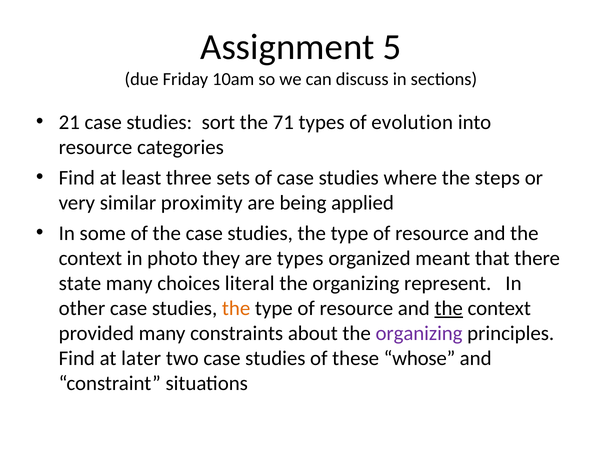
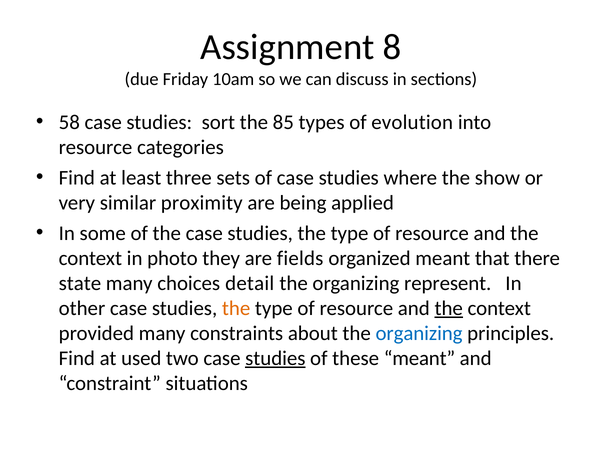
5: 5 -> 8
21: 21 -> 58
71: 71 -> 85
steps: steps -> show
are types: types -> fields
literal: literal -> detail
organizing at (419, 334) colour: purple -> blue
later: later -> used
studies at (275, 359) underline: none -> present
these whose: whose -> meant
